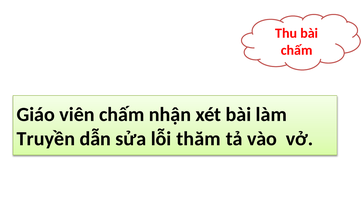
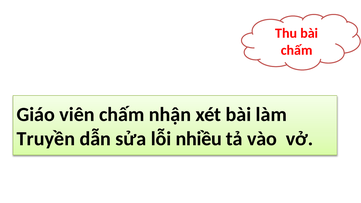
thăm: thăm -> nhiều
